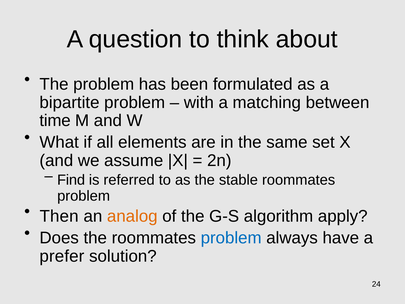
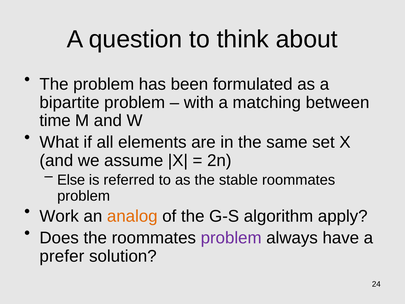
Find: Find -> Else
Then: Then -> Work
problem at (231, 238) colour: blue -> purple
